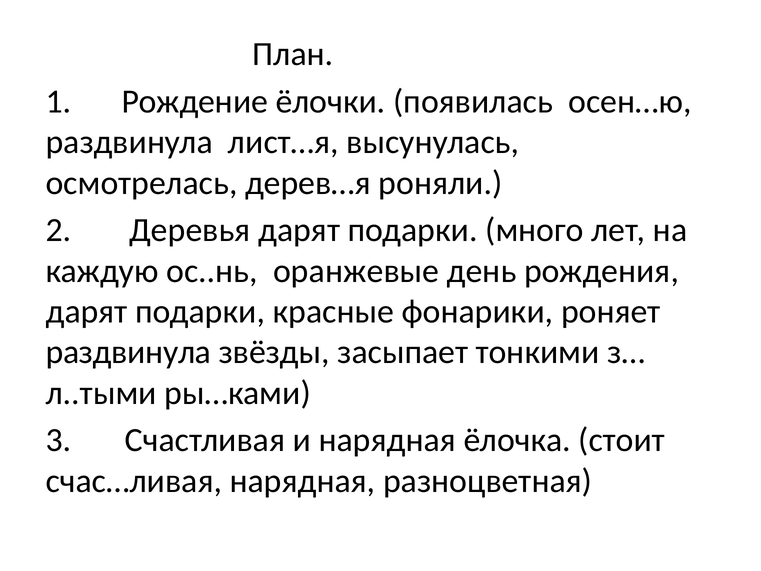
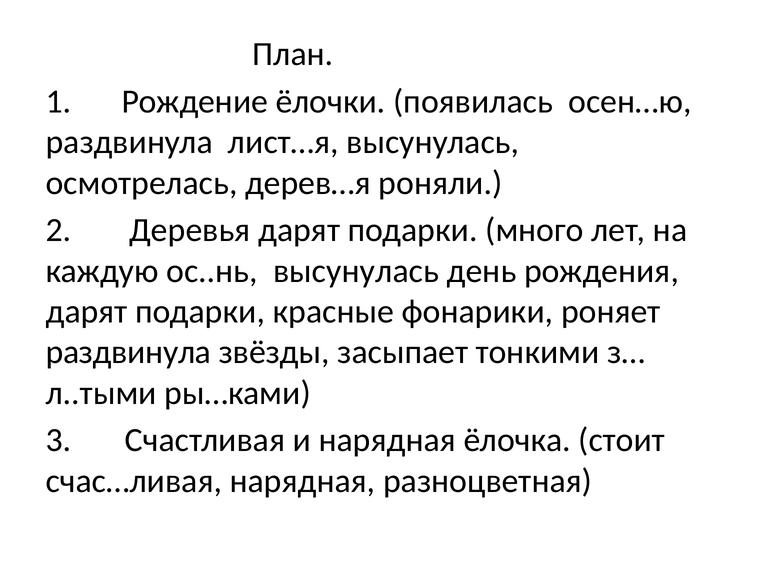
ос..нь оранжевые: оранжевые -> высунулась
